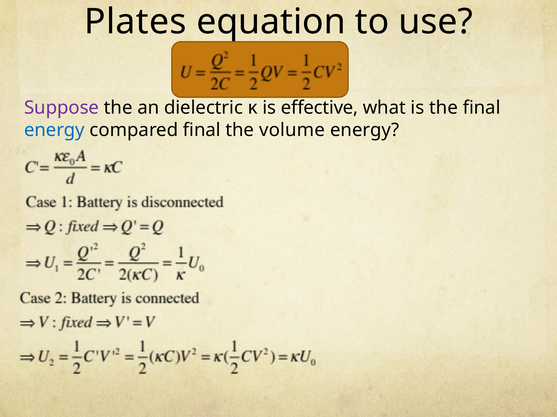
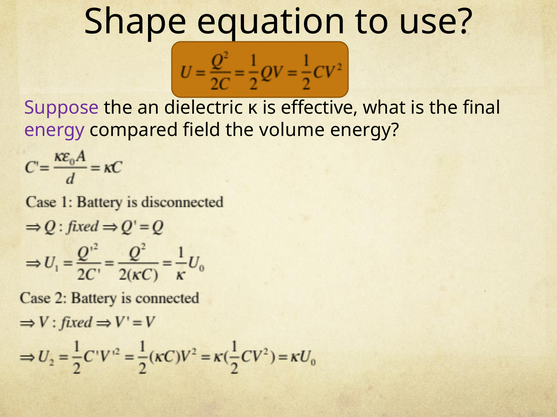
Plates: Plates -> Shape
energy at (54, 130) colour: blue -> purple
compared final: final -> field
